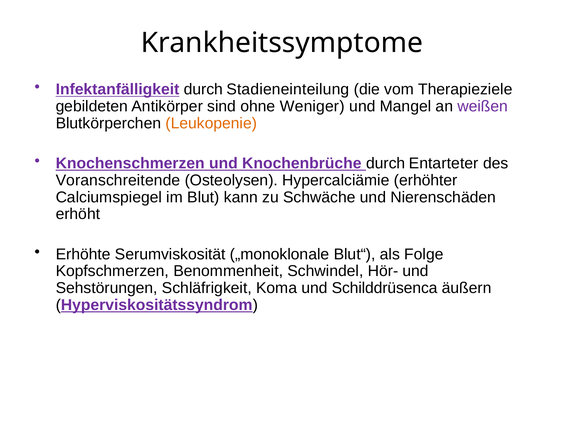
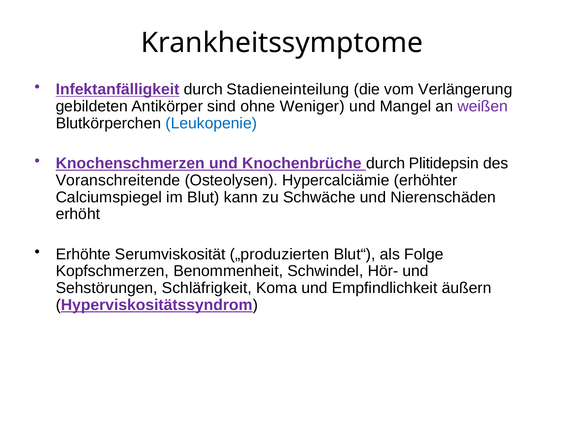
Therapieziele: Therapieziele -> Verlängerung
Leukopenie colour: orange -> blue
Entarteter: Entarteter -> Plitidepsin
„monoklonale: „monoklonale -> „produzierten
Schilddrüsenca: Schilddrüsenca -> Empfindlichkeit
